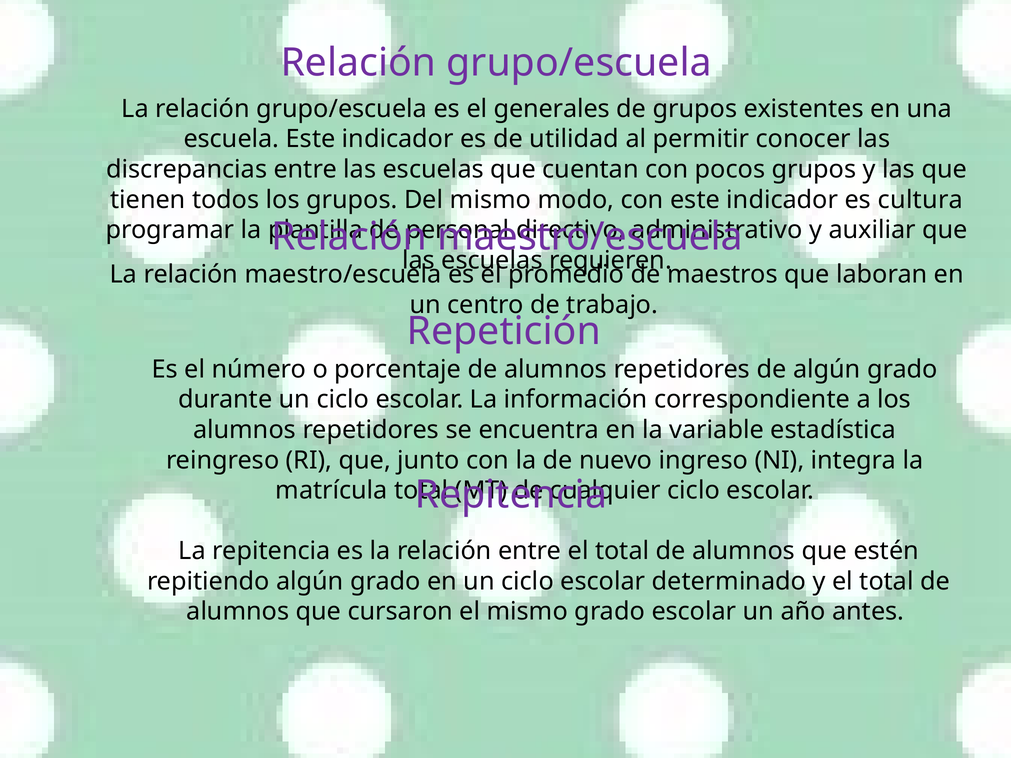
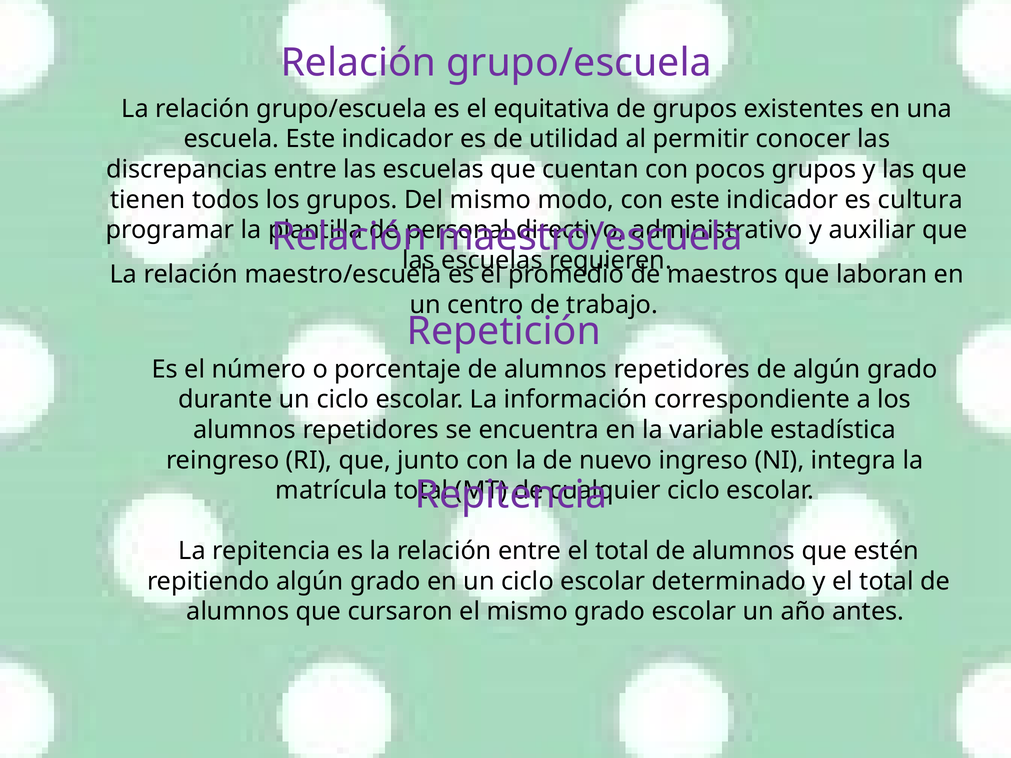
generales: generales -> equitativa
